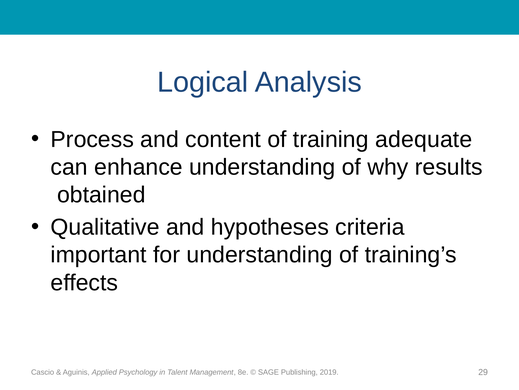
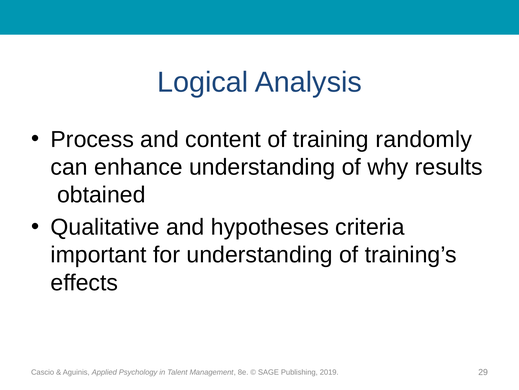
adequate: adequate -> randomly
